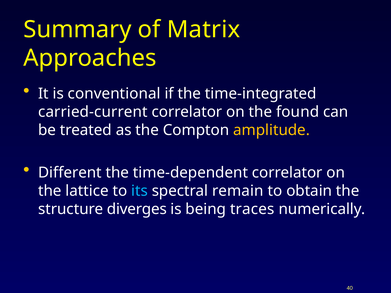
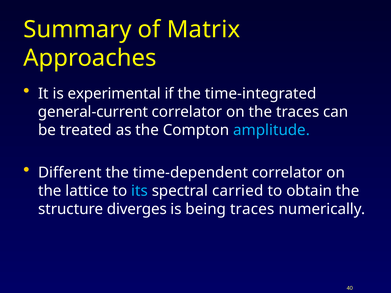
conventional: conventional -> experimental
carried-current: carried-current -> general-current
the found: found -> traces
amplitude colour: yellow -> light blue
remain: remain -> carried
